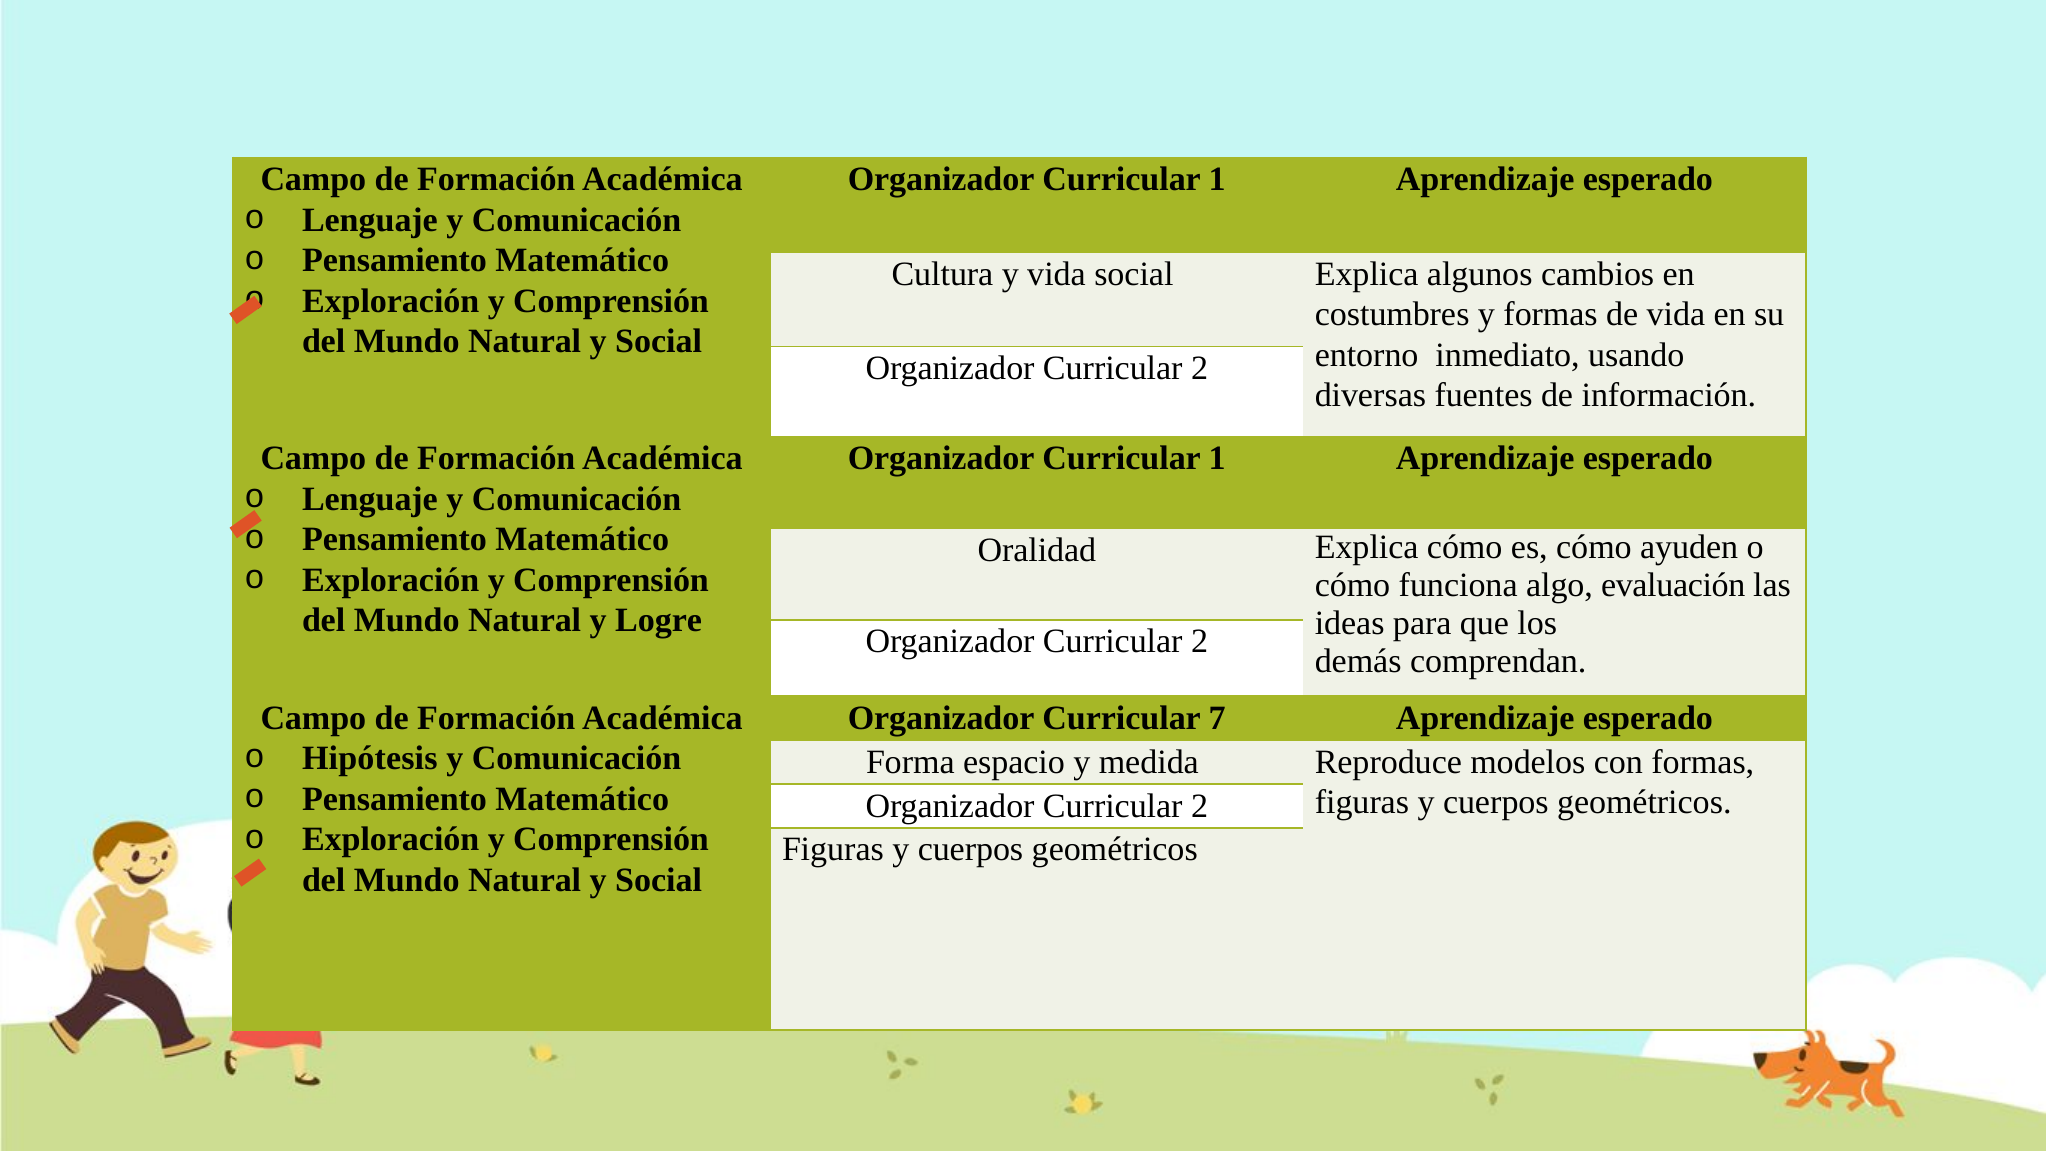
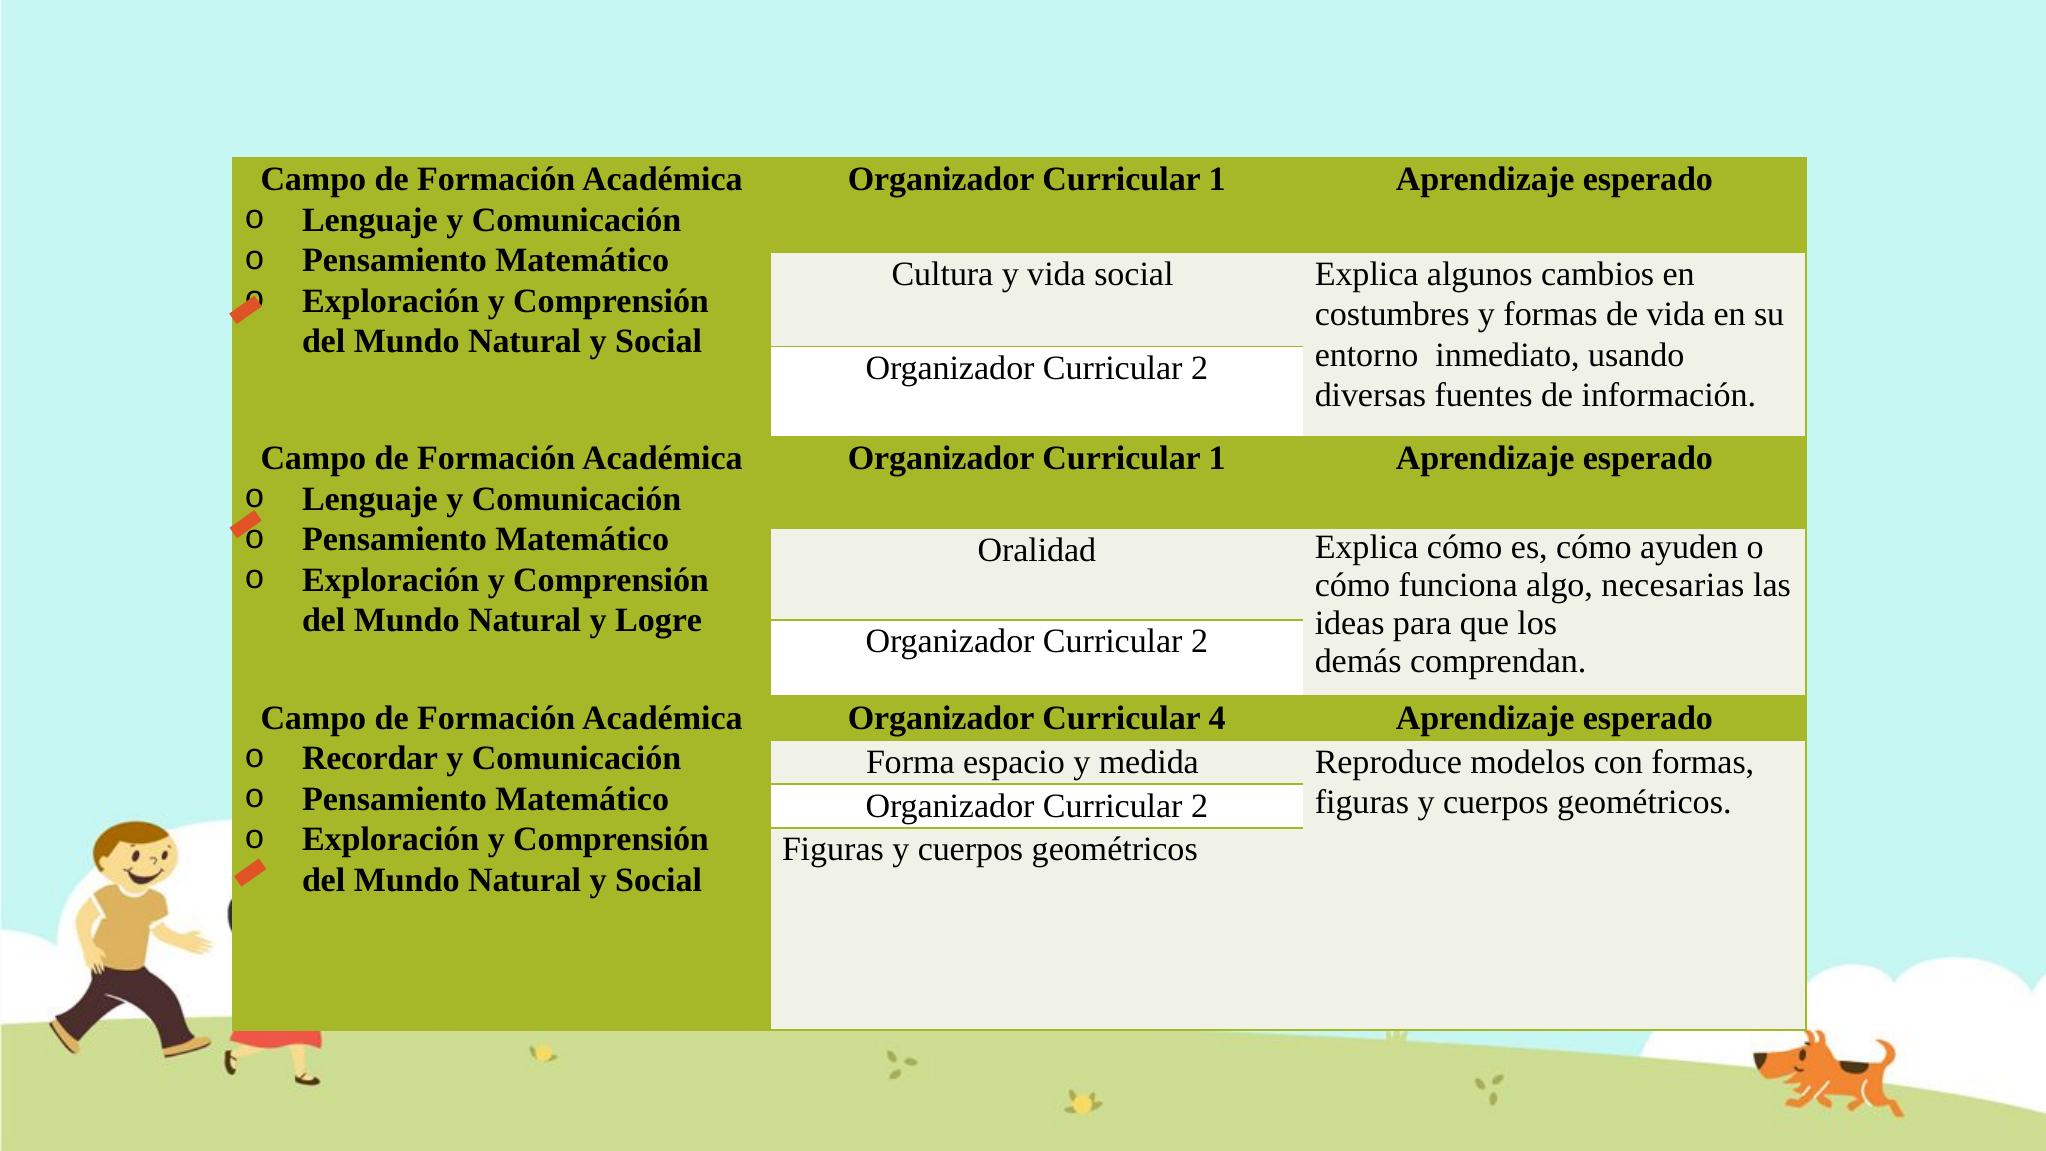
evaluación: evaluación -> necesarias
7: 7 -> 4
Hipótesis: Hipótesis -> Recordar
